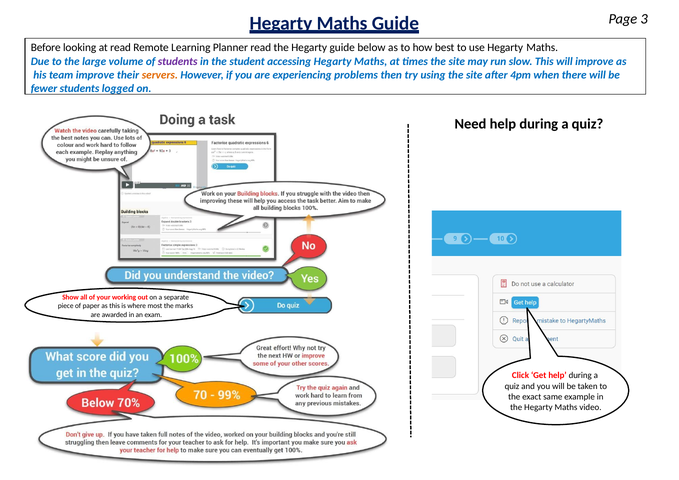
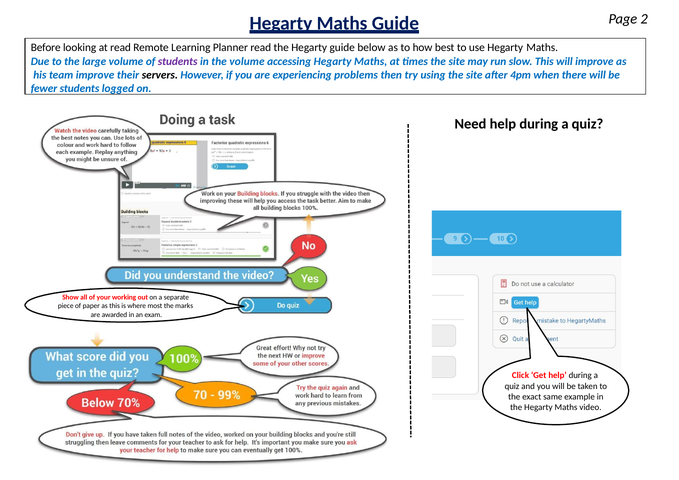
3: 3 -> 2
the student: student -> volume
servers colour: orange -> black
